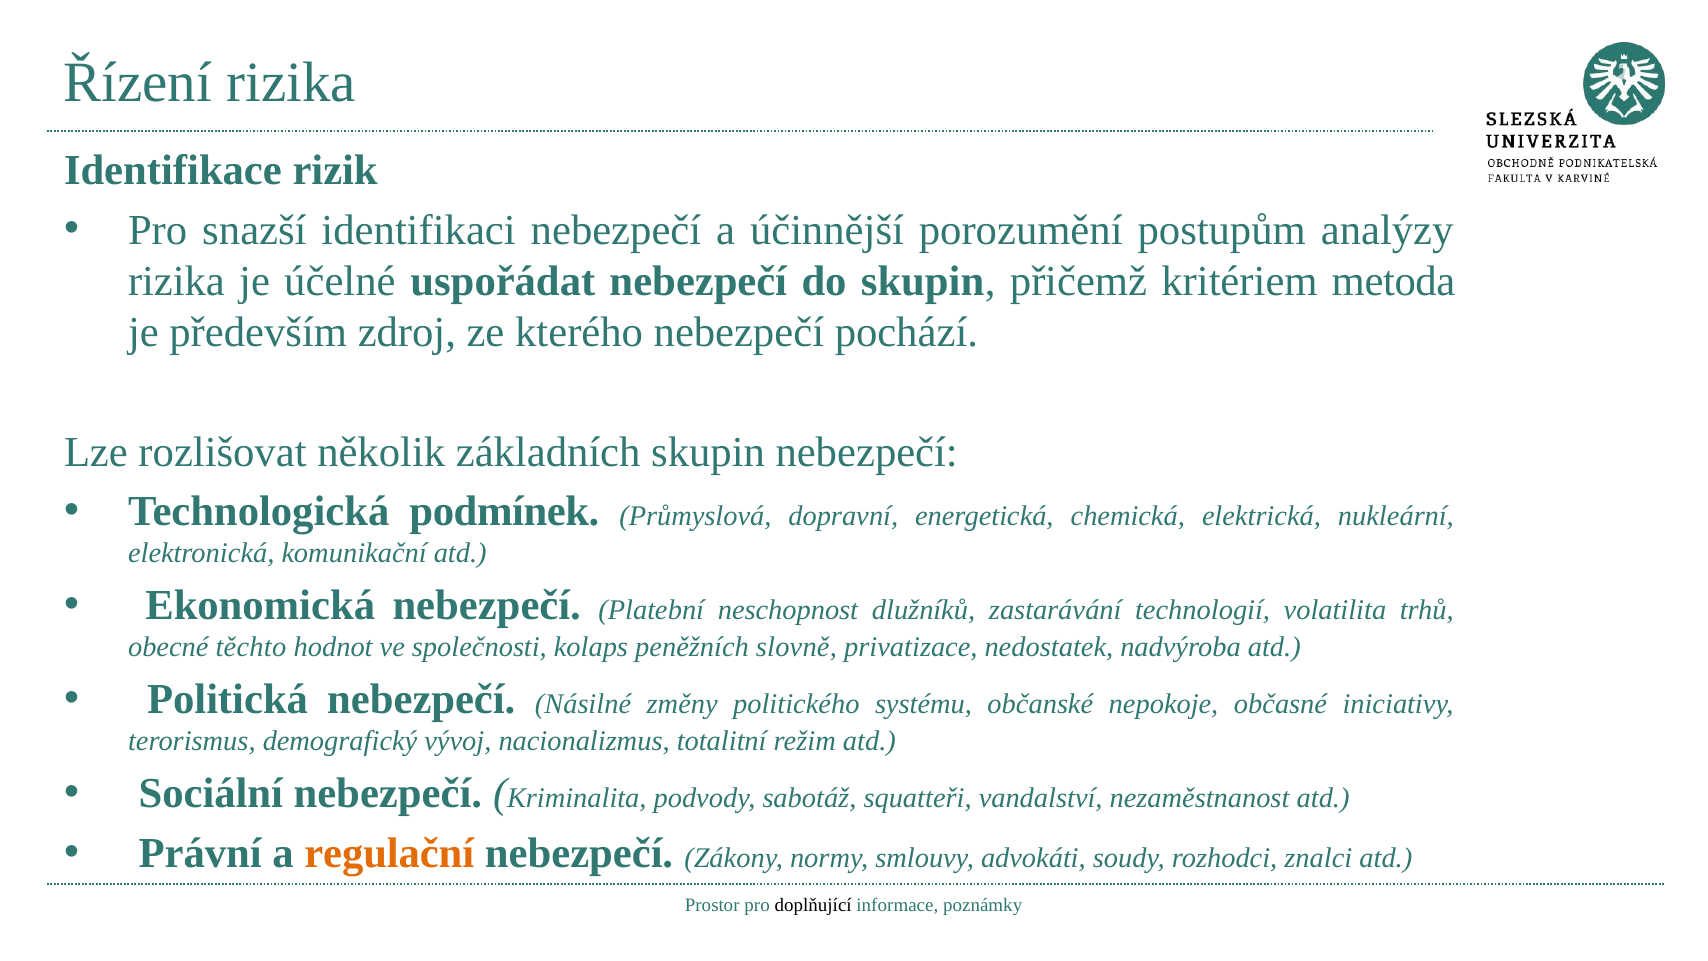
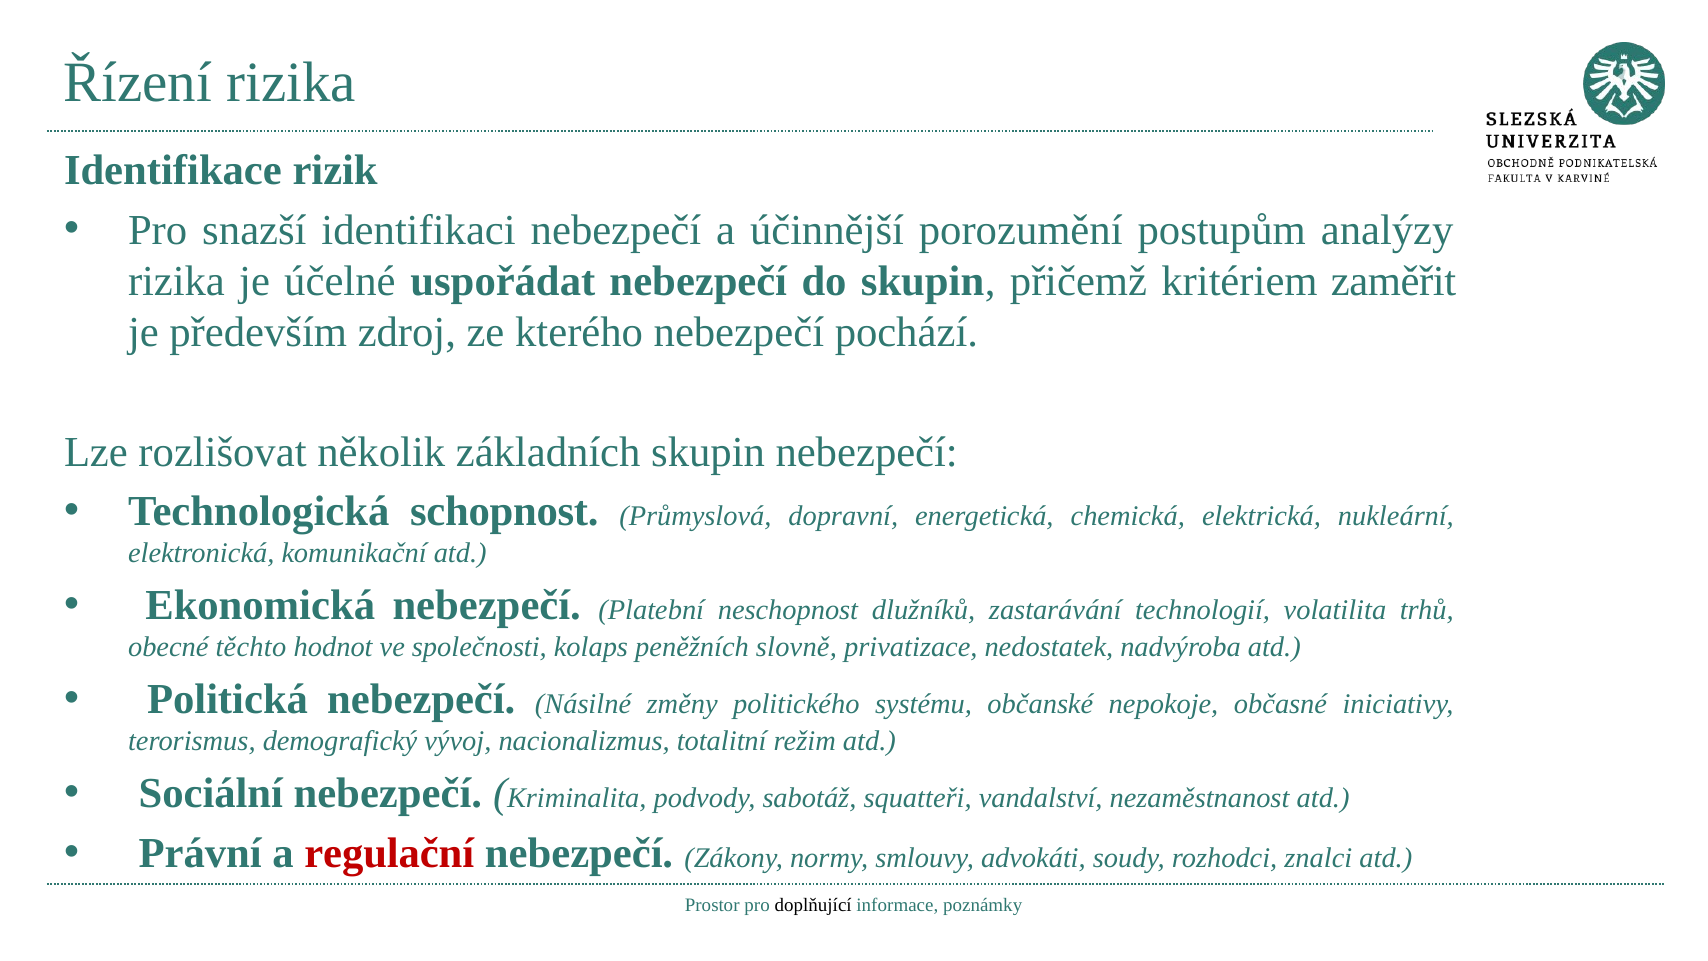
metoda: metoda -> zaměřit
podmínek: podmínek -> schopnost
regulační colour: orange -> red
